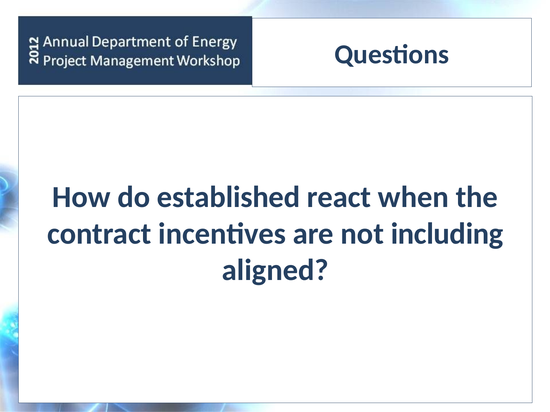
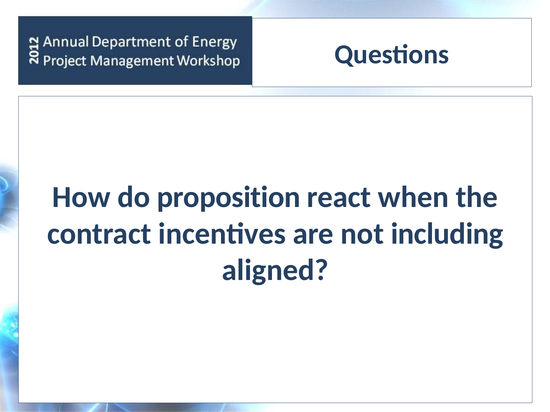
established: established -> proposition
